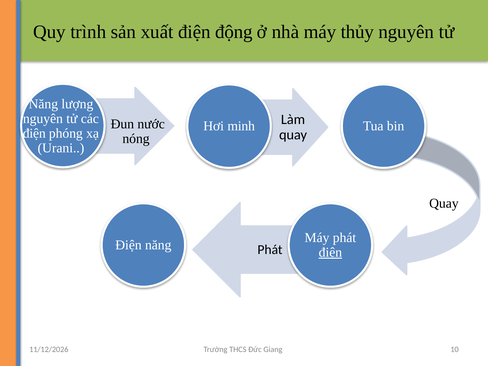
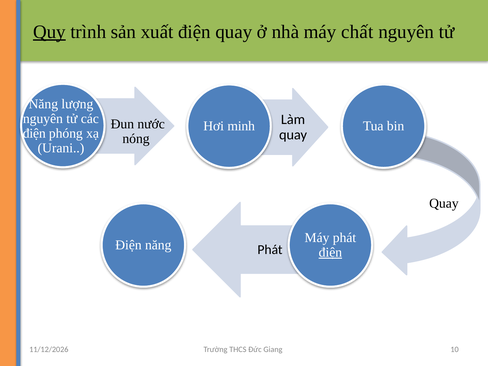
Quy underline: none -> present
điện động: động -> quay
thủy: thủy -> chất
